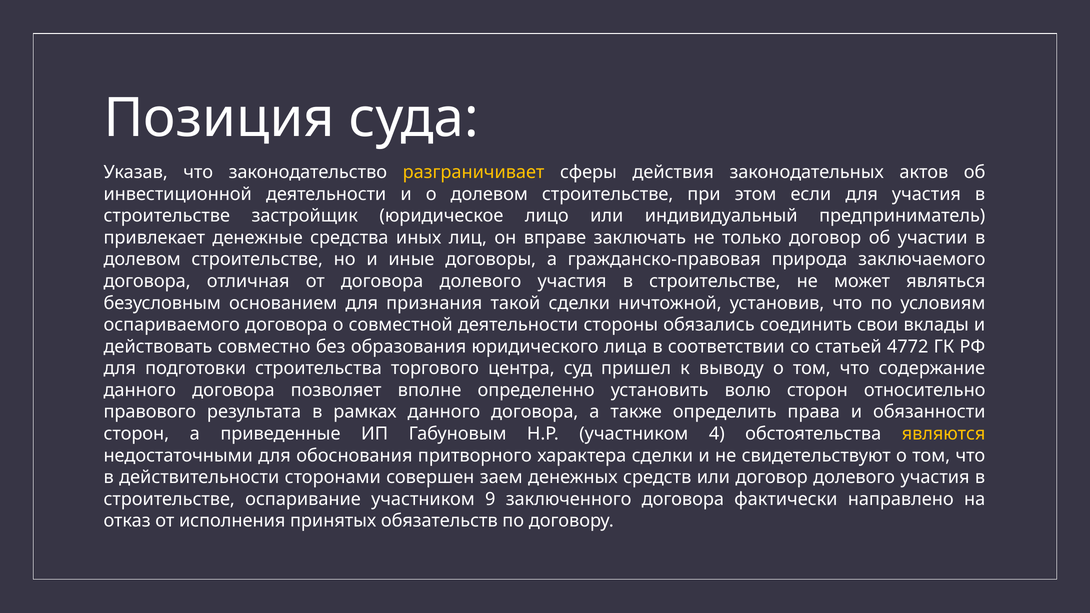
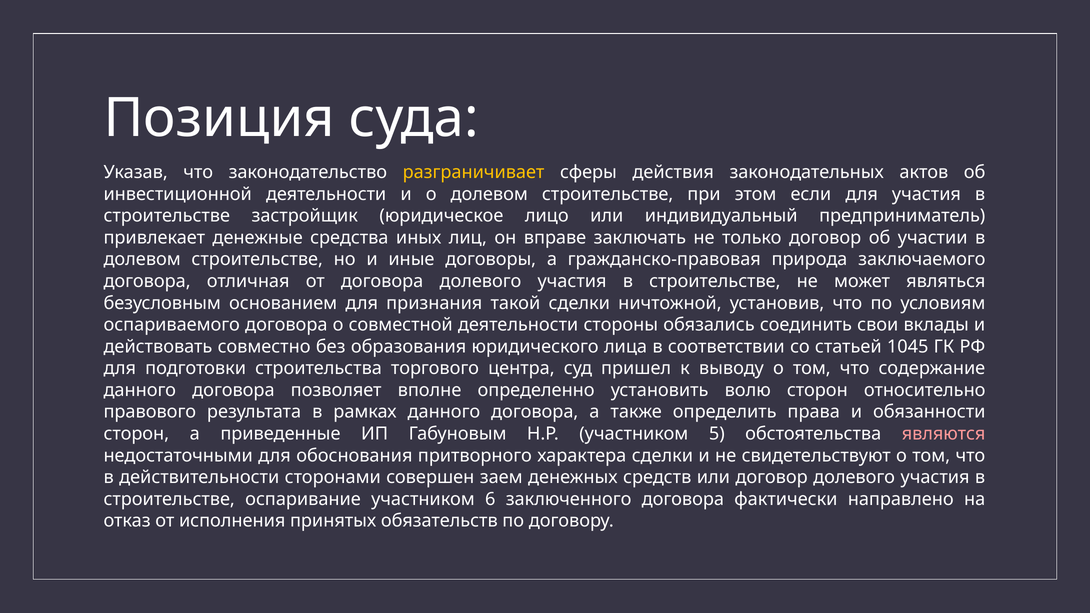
4772: 4772 -> 1045
4: 4 -> 5
являются colour: yellow -> pink
9: 9 -> 6
